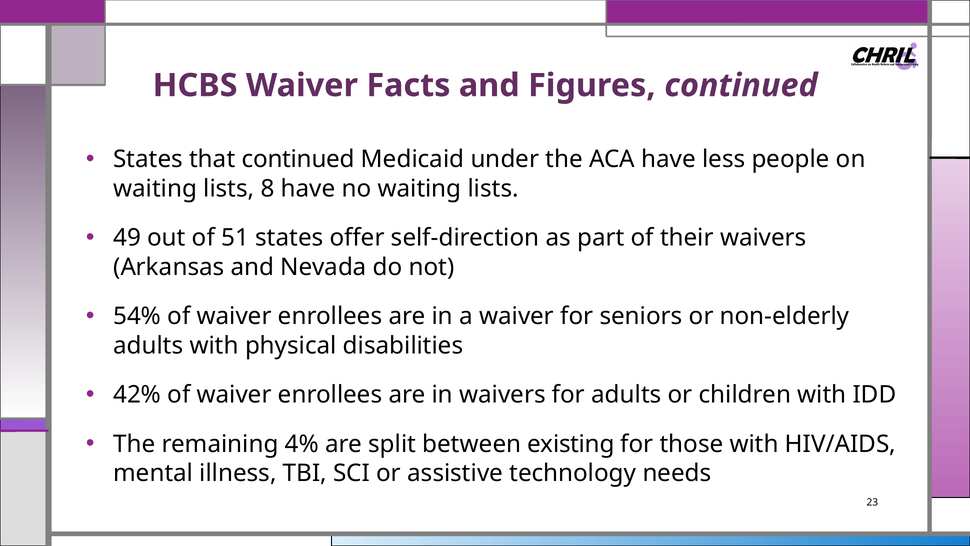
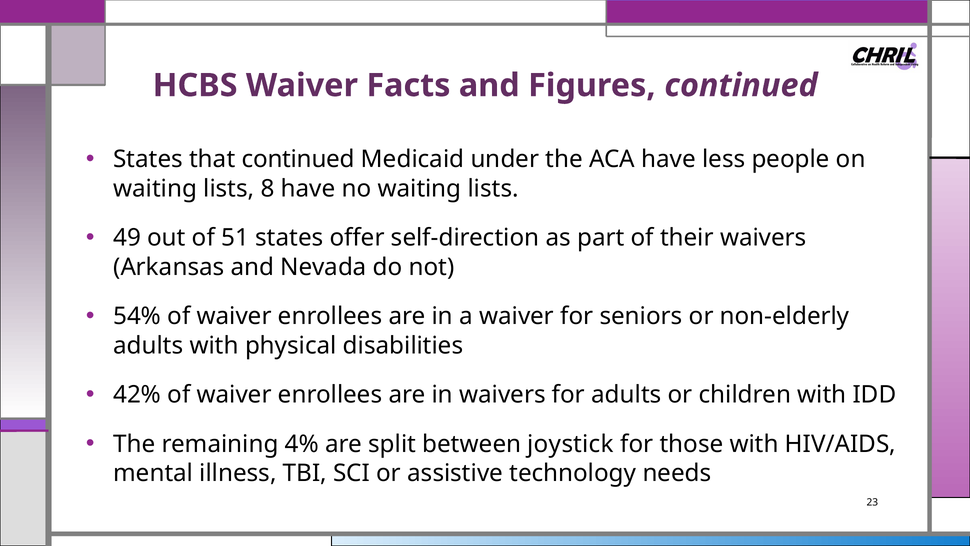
existing: existing -> joystick
